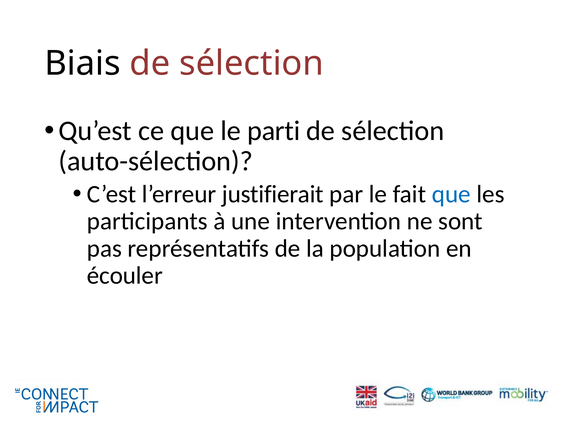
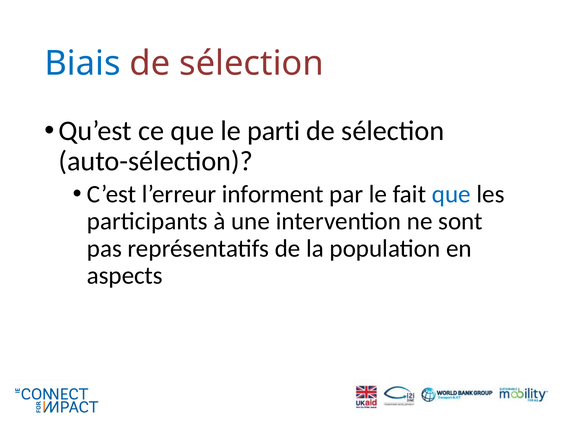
Biais colour: black -> blue
justifierait: justifierait -> informent
écouler: écouler -> aspects
